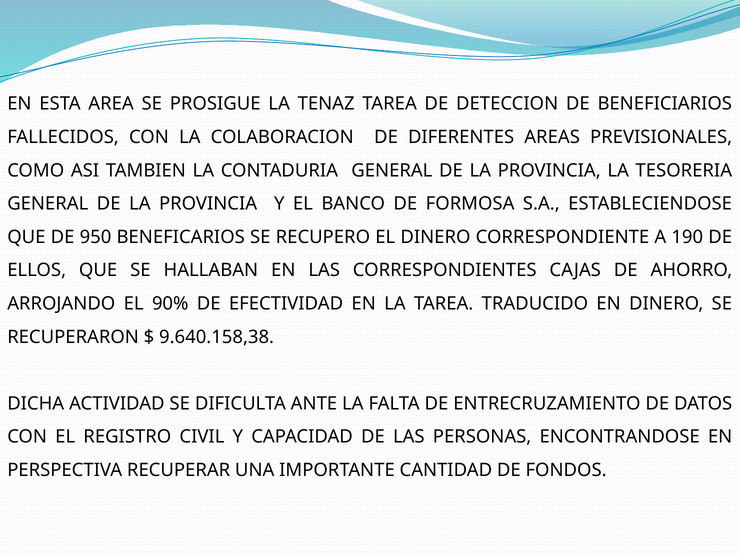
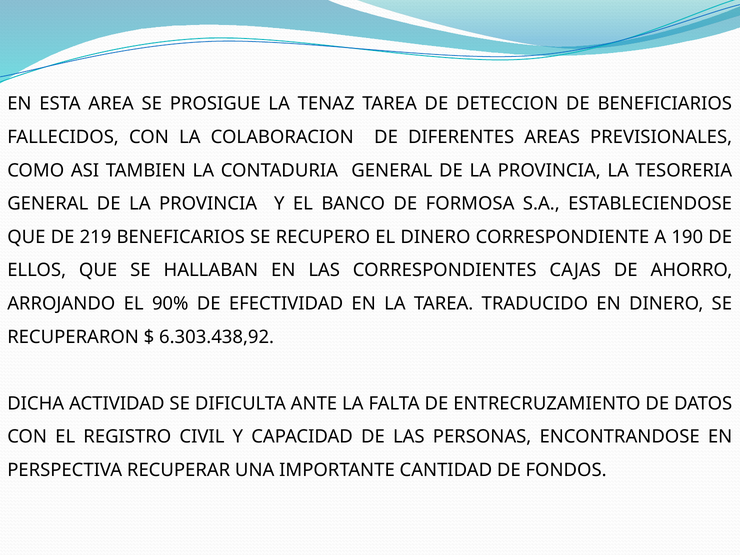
950: 950 -> 219
9.640.158,38: 9.640.158,38 -> 6.303.438,92
